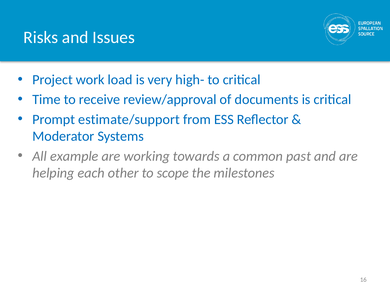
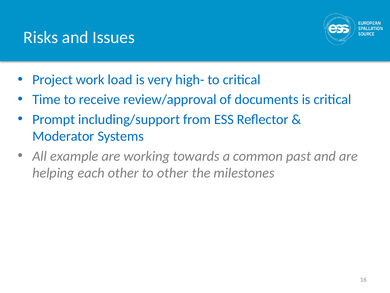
estimate/support: estimate/support -> including/support
to scope: scope -> other
